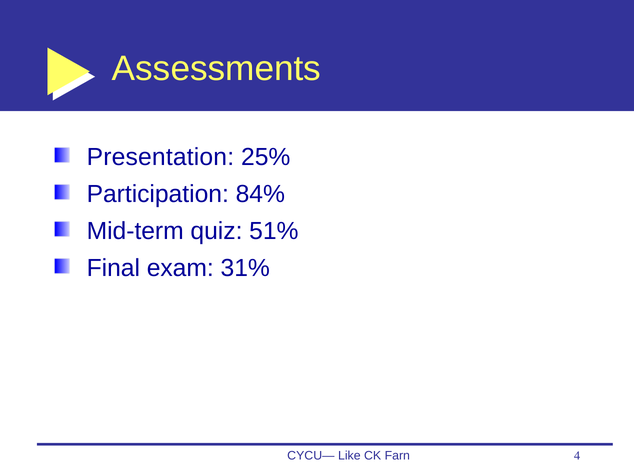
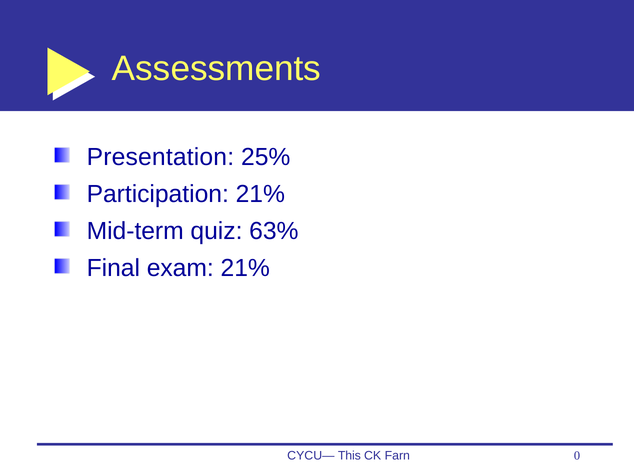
Participation 84%: 84% -> 21%
51%: 51% -> 63%
exam 31%: 31% -> 21%
Like: Like -> This
4: 4 -> 0
